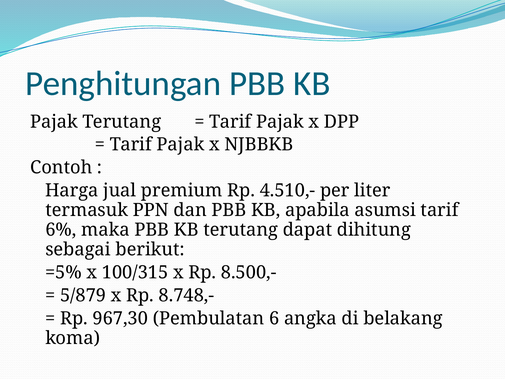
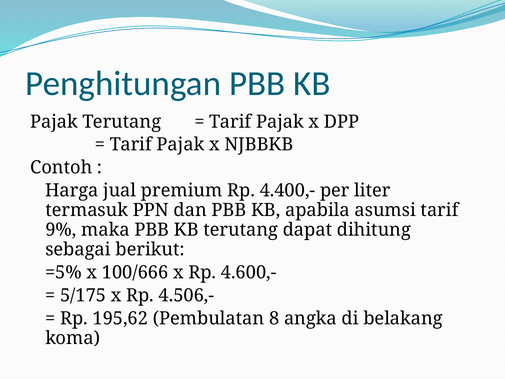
4.510,-: 4.510,- -> 4.400,-
6%: 6% -> 9%
100/315: 100/315 -> 100/666
8.500,-: 8.500,- -> 4.600,-
5/879: 5/879 -> 5/175
8.748,-: 8.748,- -> 4.506,-
967,30: 967,30 -> 195,62
6: 6 -> 8
